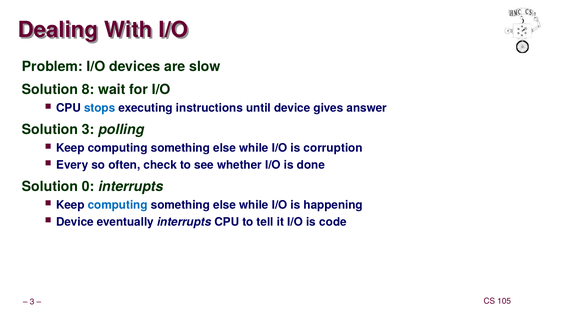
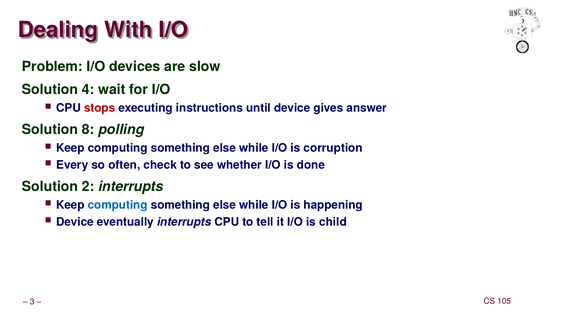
8: 8 -> 4
stops colour: blue -> red
Solution 3: 3 -> 8
0: 0 -> 2
code: code -> child
